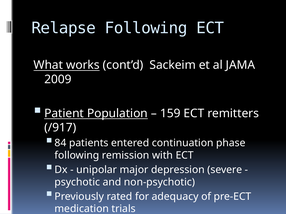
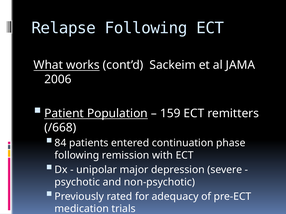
2009: 2009 -> 2006
/917: /917 -> /668
